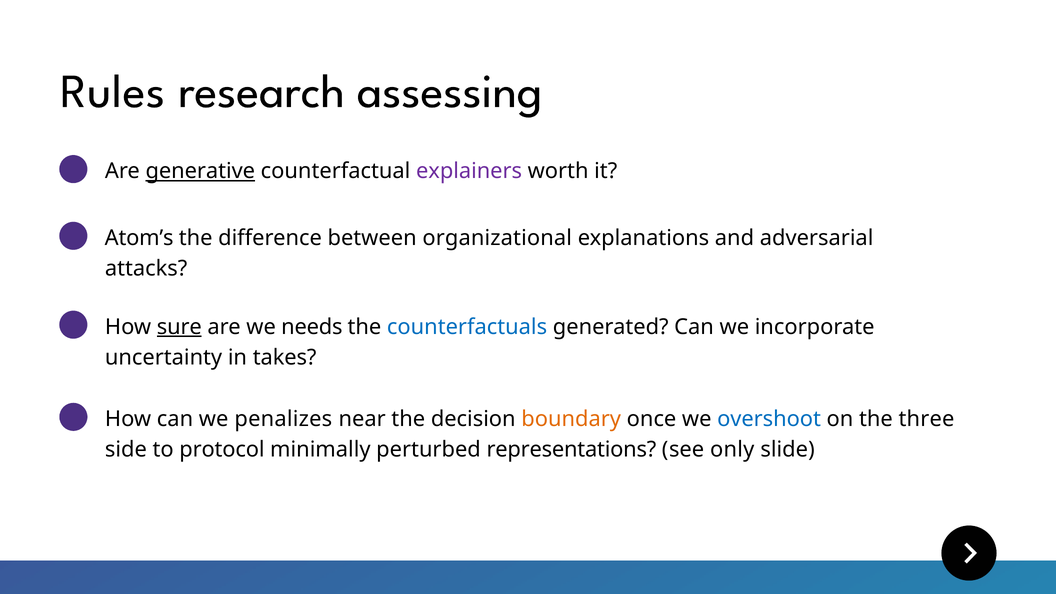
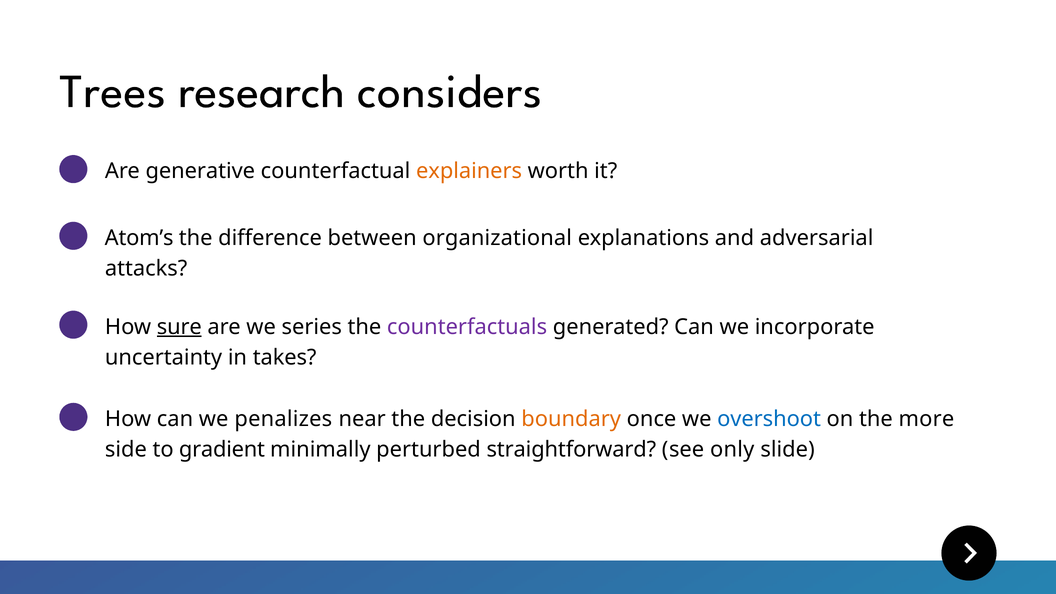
Rules: Rules -> Trees
assessing: assessing -> considers
generative underline: present -> none
explainers colour: purple -> orange
needs: needs -> series
counterfactuals colour: blue -> purple
three: three -> more
protocol: protocol -> gradient
representations: representations -> straightforward
